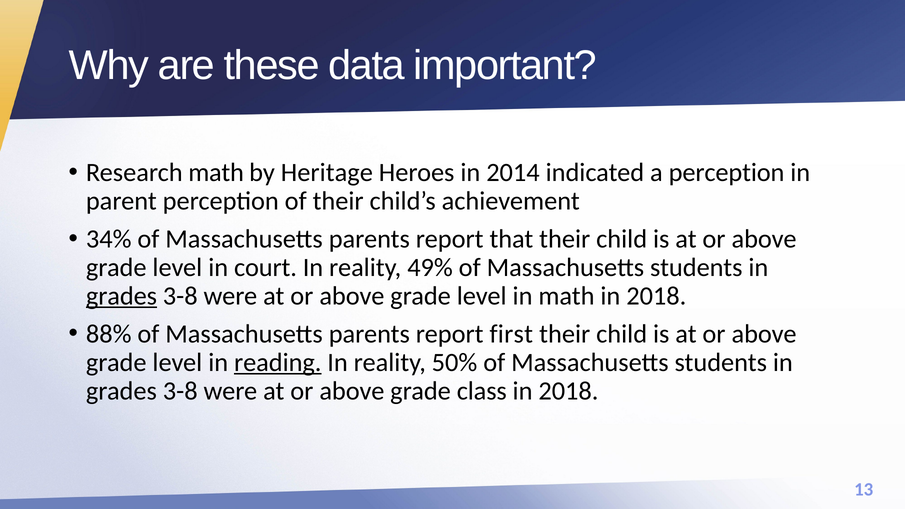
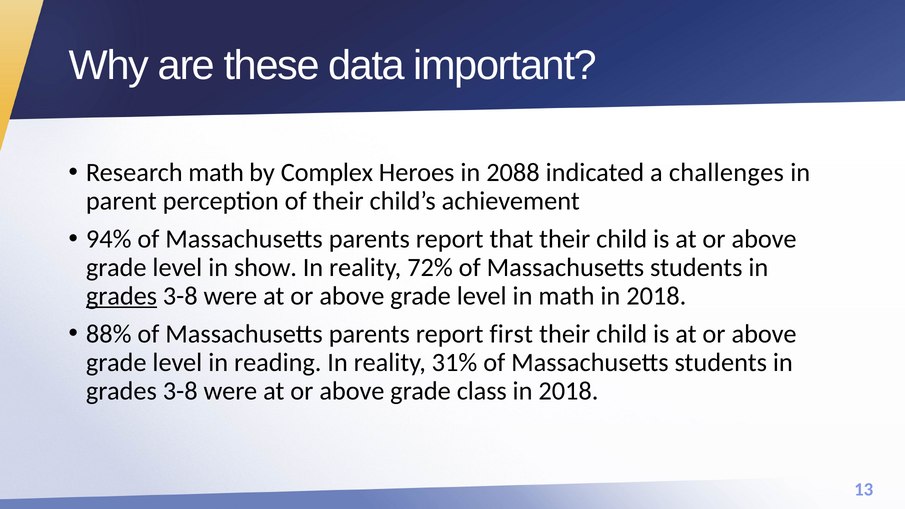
Heritage: Heritage -> Complex
2014: 2014 -> 2088
a perception: perception -> challenges
34%: 34% -> 94%
court: court -> show
49%: 49% -> 72%
reading underline: present -> none
50%: 50% -> 31%
